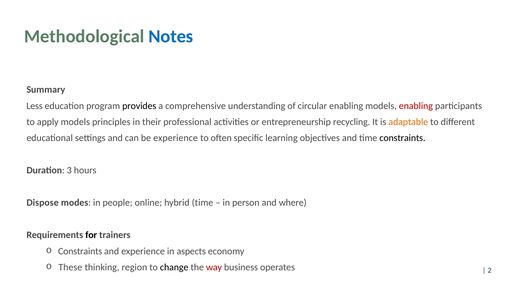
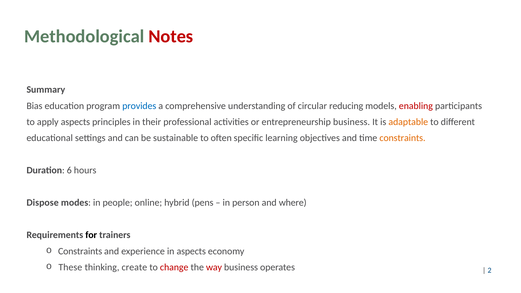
Notes colour: blue -> red
Less: Less -> Bias
provides colour: black -> blue
circular enabling: enabling -> reducing
apply models: models -> aspects
entrepreneurship recycling: recycling -> business
be experience: experience -> sustainable
constraints at (402, 138) colour: black -> orange
3: 3 -> 6
hybrid time: time -> pens
region: region -> create
change colour: black -> red
